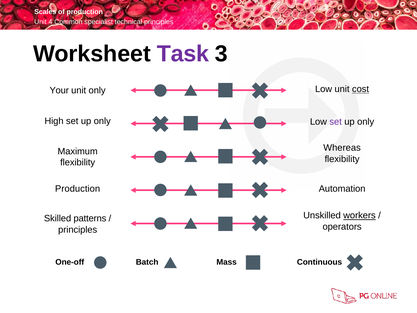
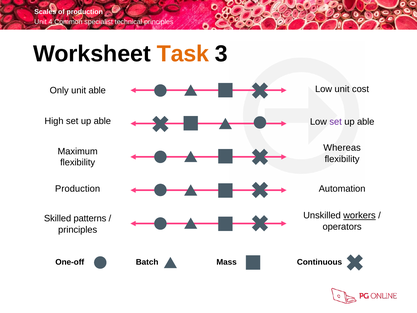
Task colour: purple -> orange
Your: Your -> Only
unit only: only -> able
cost underline: present -> none
High set up only: only -> able
only at (366, 122): only -> able
